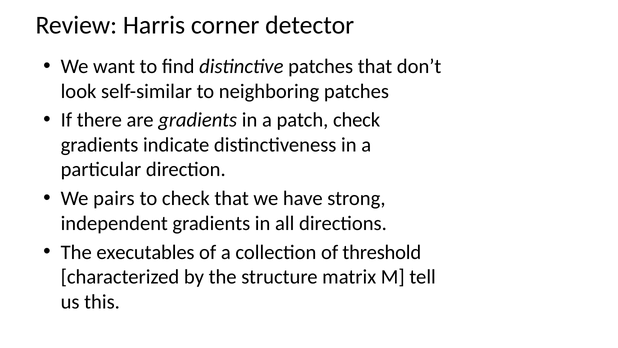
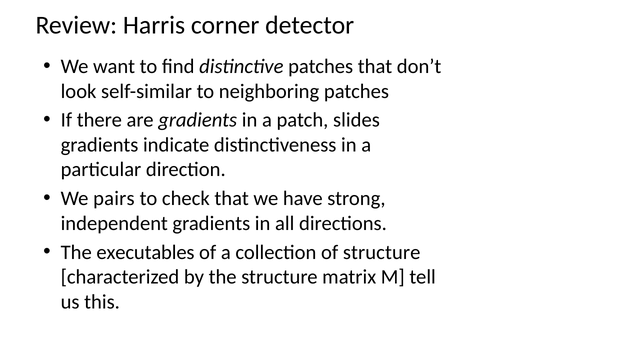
patch check: check -> slides
of threshold: threshold -> structure
